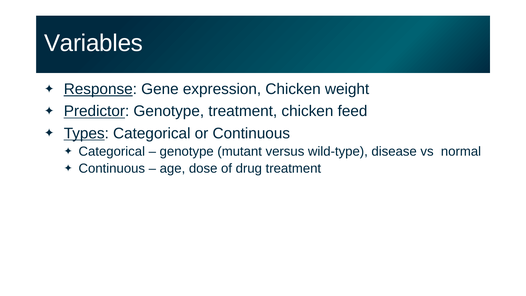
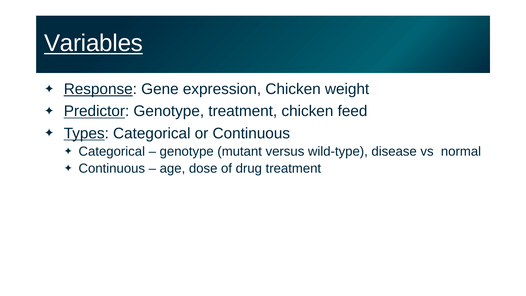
Variables underline: none -> present
